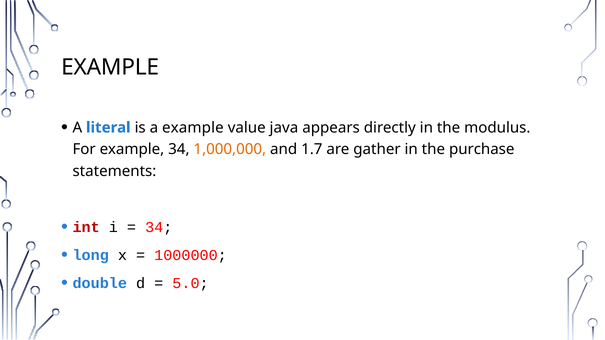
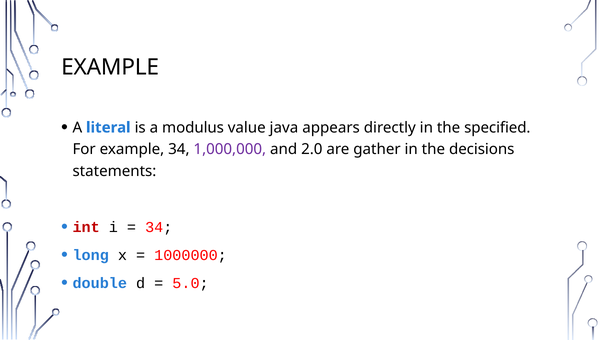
a example: example -> modulus
modulus: modulus -> specified
1,000,000 colour: orange -> purple
1.7: 1.7 -> 2.0
purchase: purchase -> decisions
